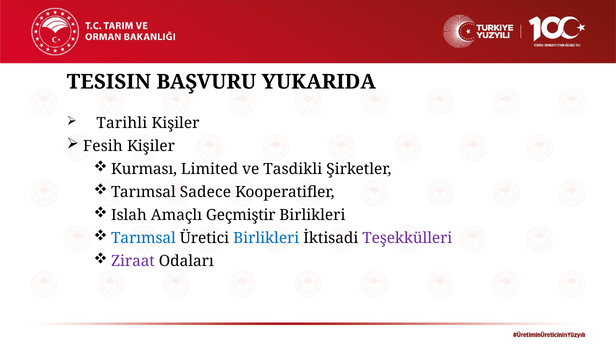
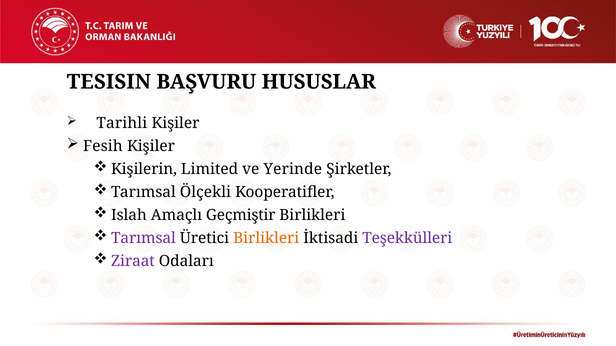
YUKARIDA: YUKARIDA -> HUSUSLAR
Kurması: Kurması -> Kişilerin
Tasdikli: Tasdikli -> Yerinde
Sadece: Sadece -> Ölçekli
Tarımsal at (143, 238) colour: blue -> purple
Birlikleri at (266, 238) colour: blue -> orange
